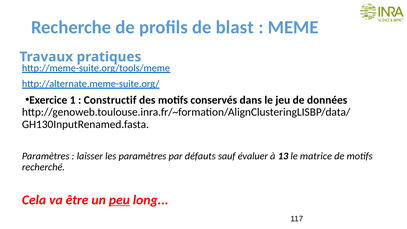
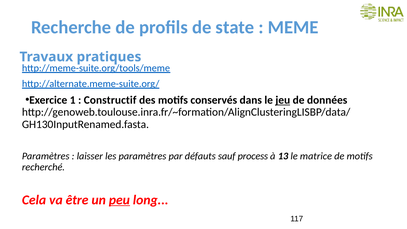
blast: blast -> state
jeu underline: none -> present
évaluer: évaluer -> process
